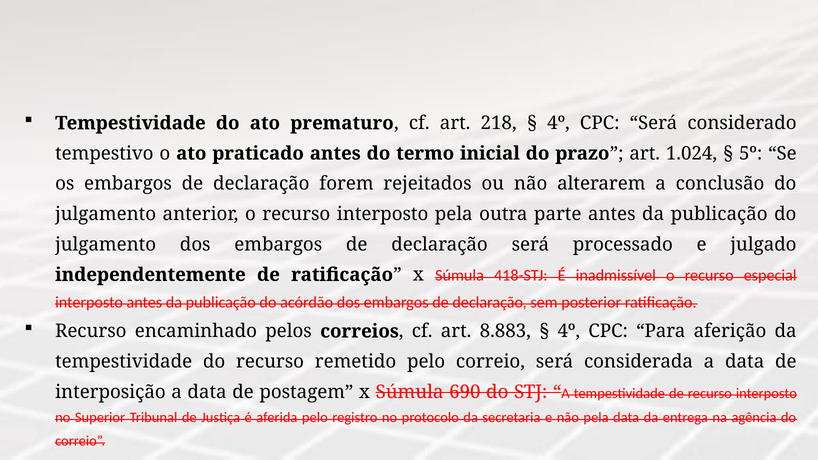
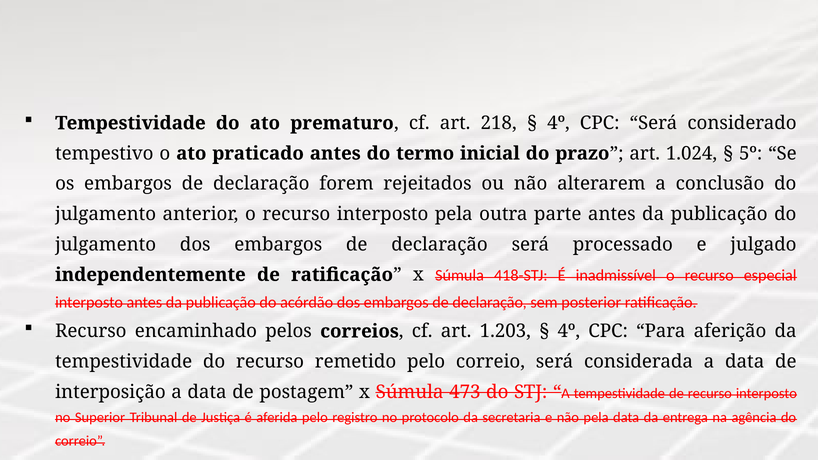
8.883: 8.883 -> 1.203
690: 690 -> 473
